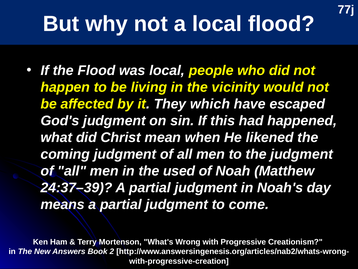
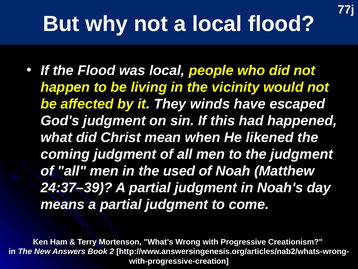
which: which -> winds
